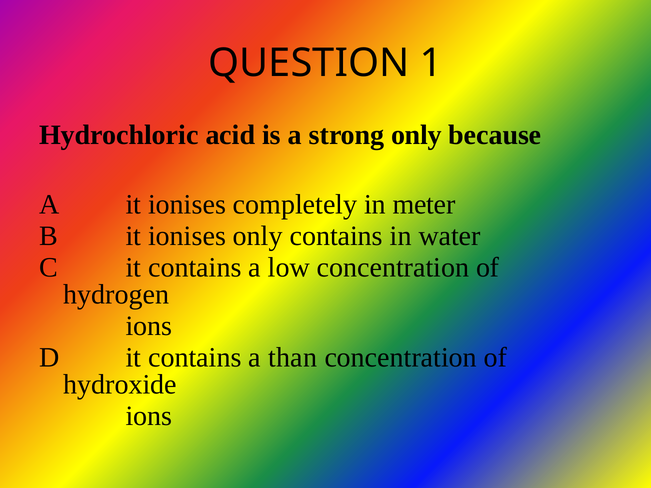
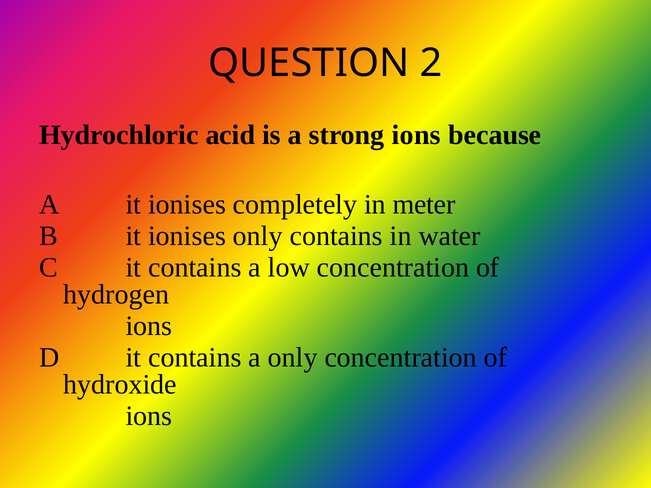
1: 1 -> 2
strong only: only -> ions
a than: than -> only
